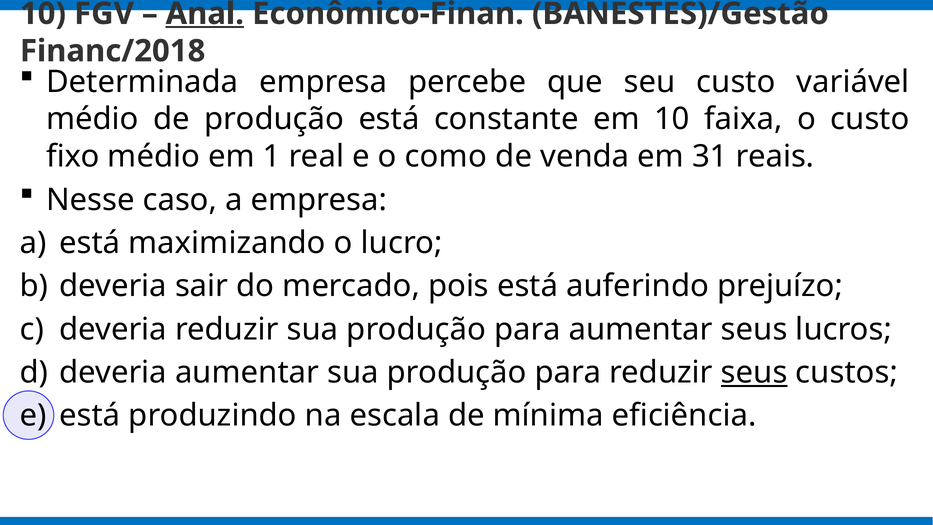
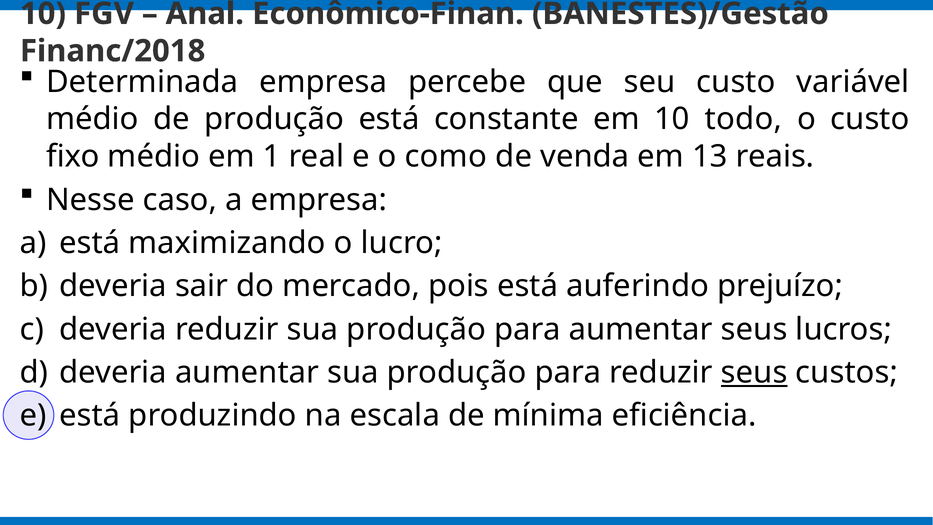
Anal underline: present -> none
faixa: faixa -> todo
31: 31 -> 13
